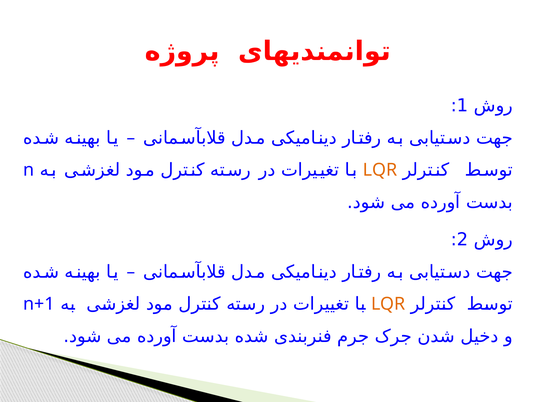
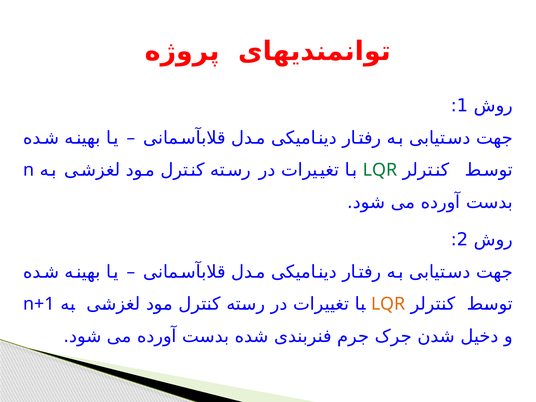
LQR at (380, 170) colour: orange -> green
